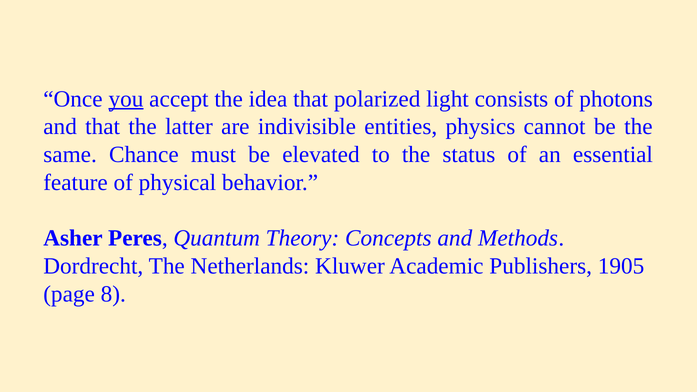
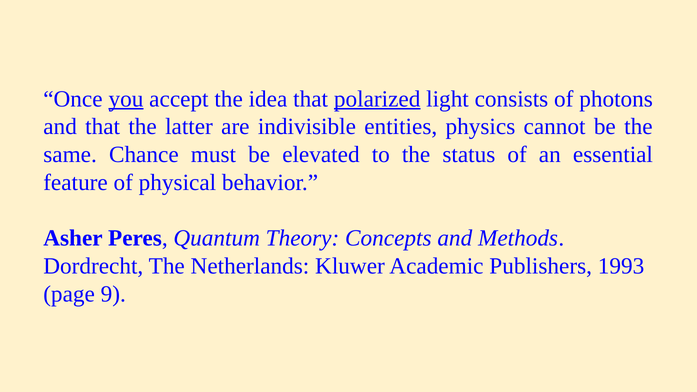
polarized underline: none -> present
1905: 1905 -> 1993
8: 8 -> 9
